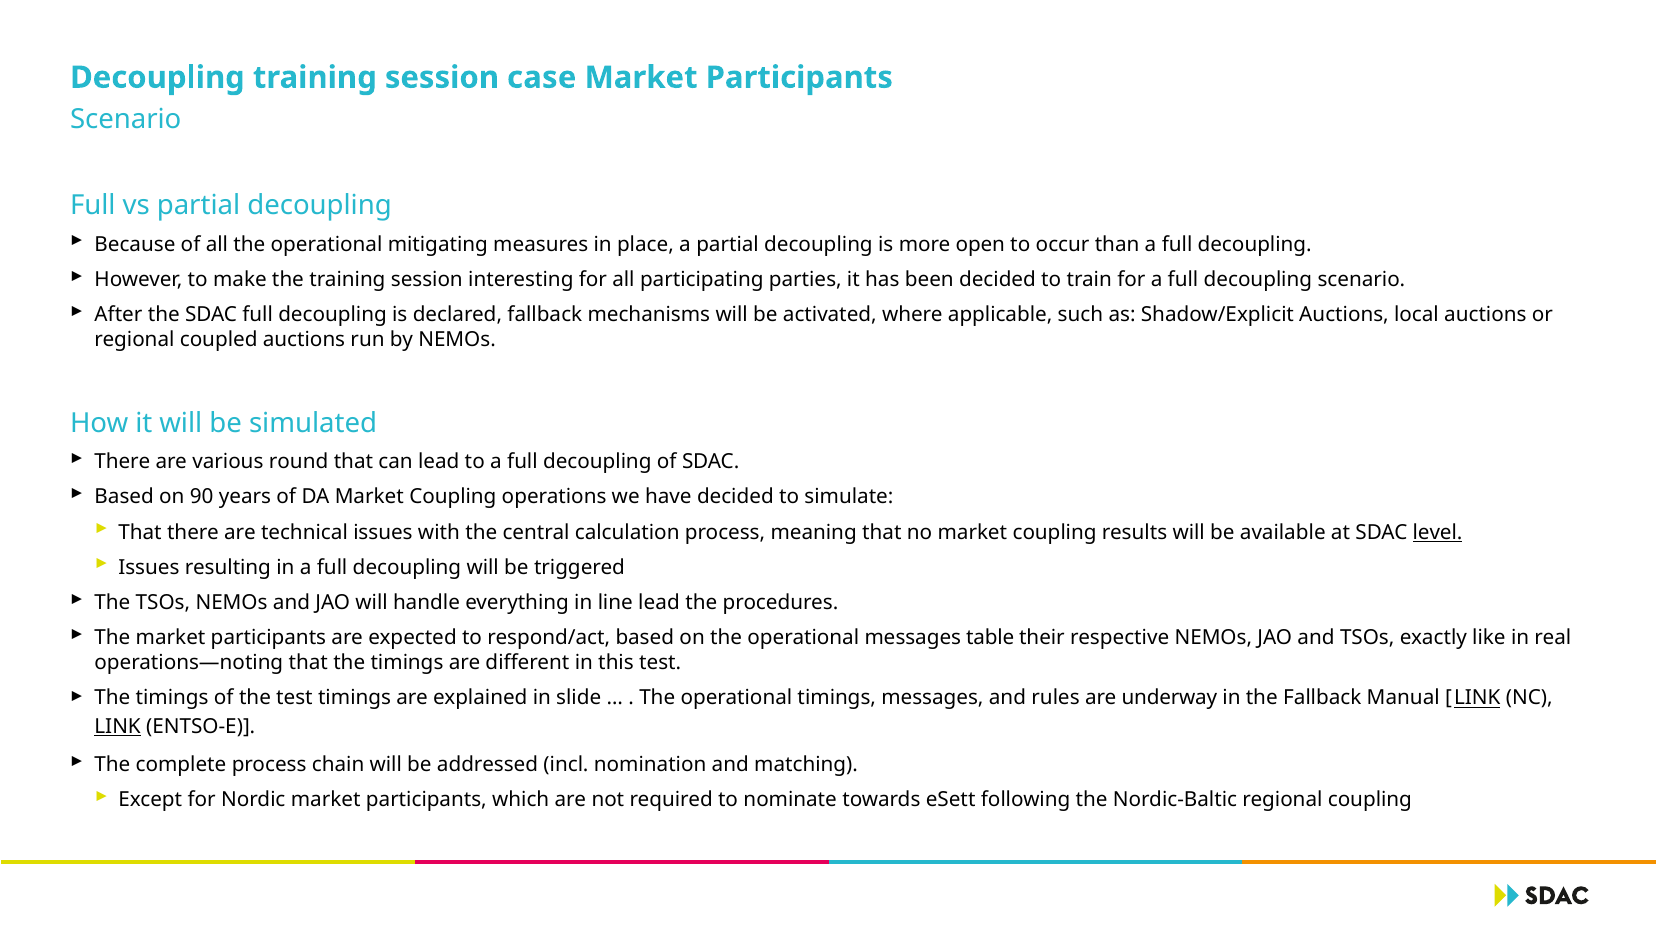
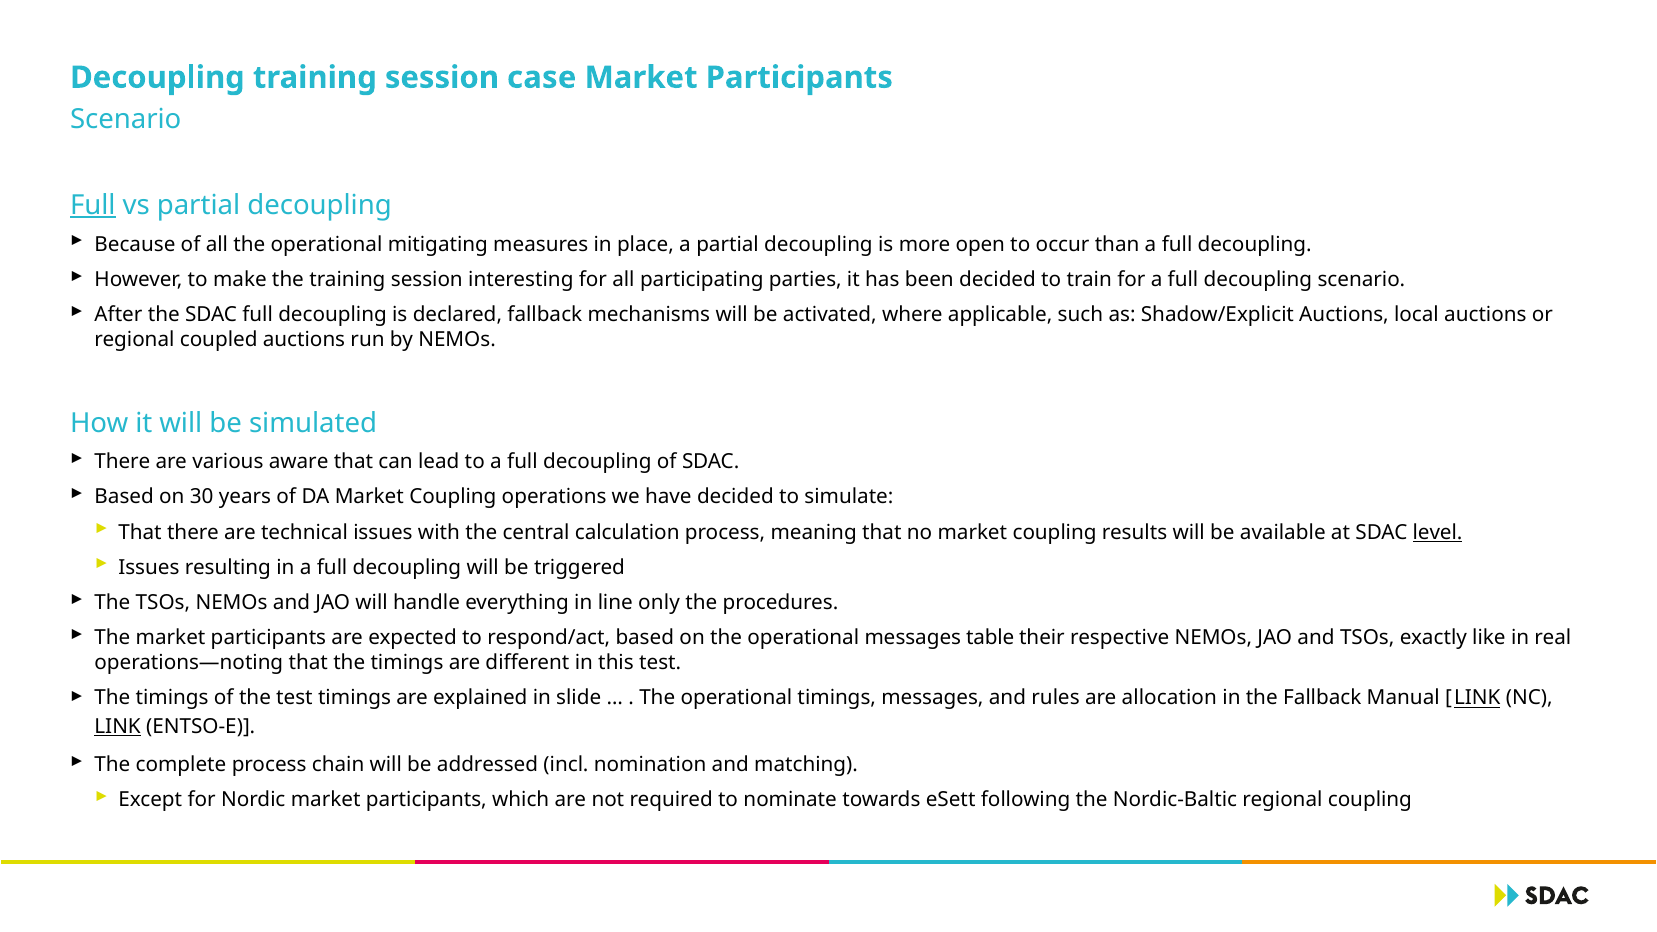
Full at (93, 205) underline: none -> present
round: round -> aware
90: 90 -> 30
line lead: lead -> only
underway: underway -> allocation
